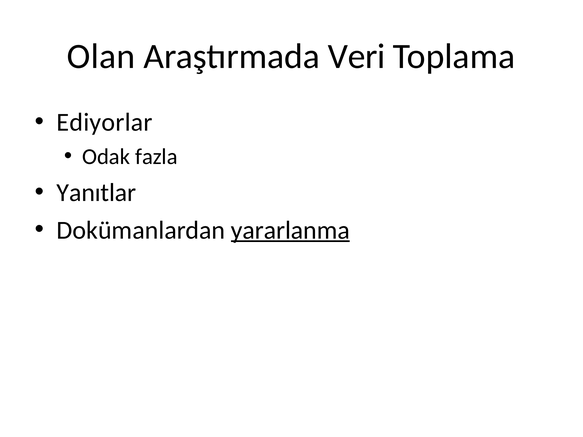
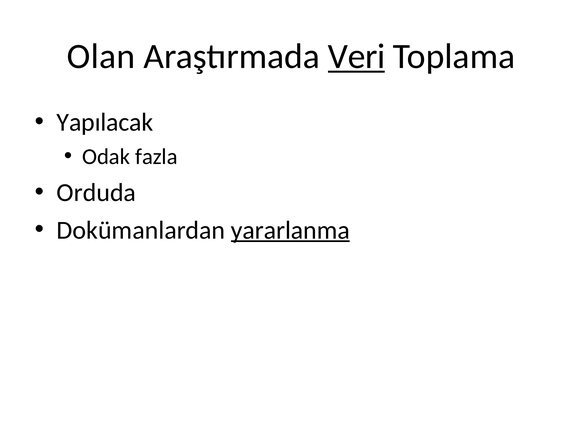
Veri underline: none -> present
Ediyorlar: Ediyorlar -> Yapılacak
Yanıtlar: Yanıtlar -> Orduda
